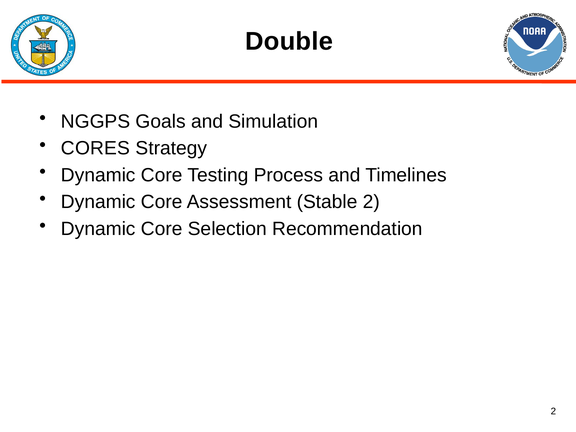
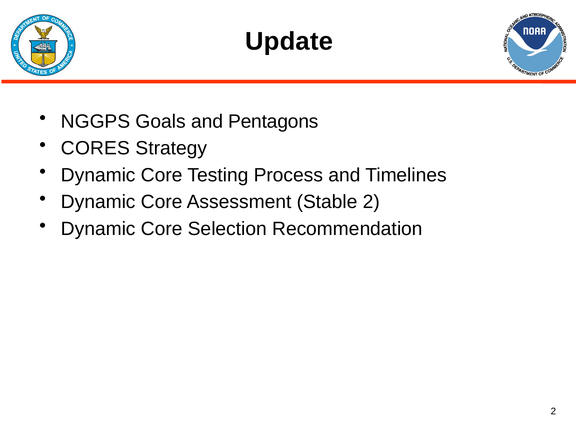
Double: Double -> Update
Simulation: Simulation -> Pentagons
